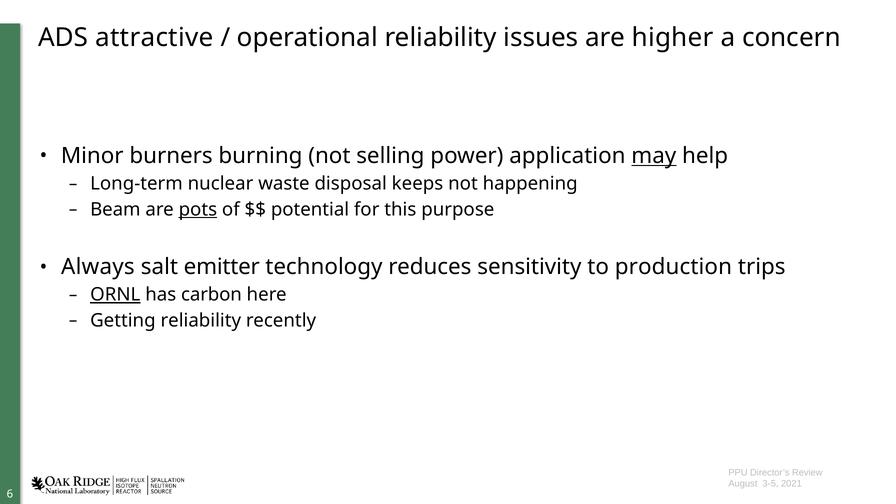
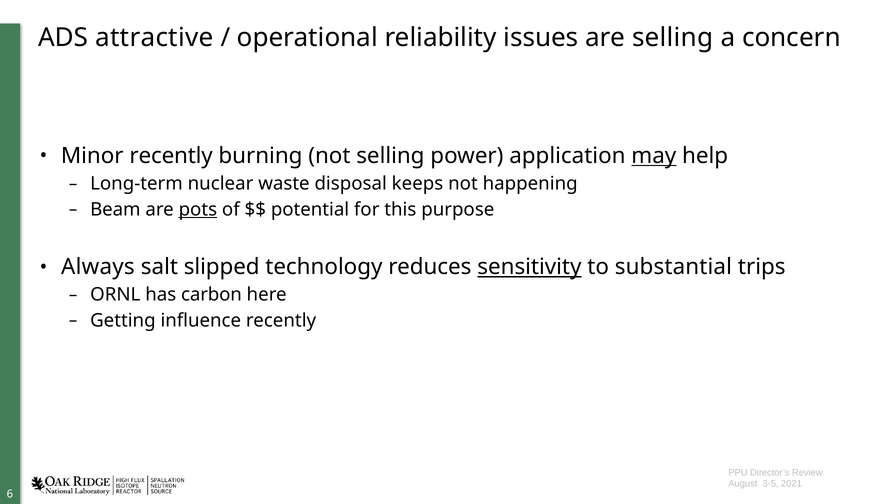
are higher: higher -> selling
Minor burners: burners -> recently
emitter: emitter -> slipped
sensitivity underline: none -> present
production: production -> substantial
ORNL underline: present -> none
Getting reliability: reliability -> influence
